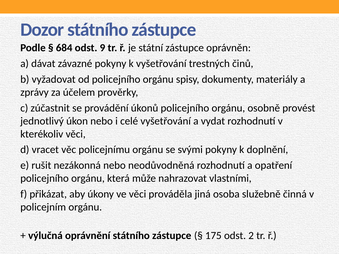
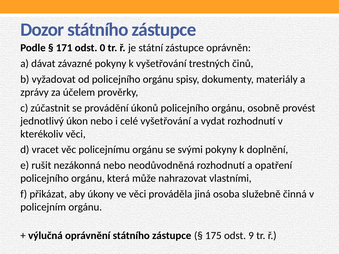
684: 684 -> 171
9: 9 -> 0
2: 2 -> 9
